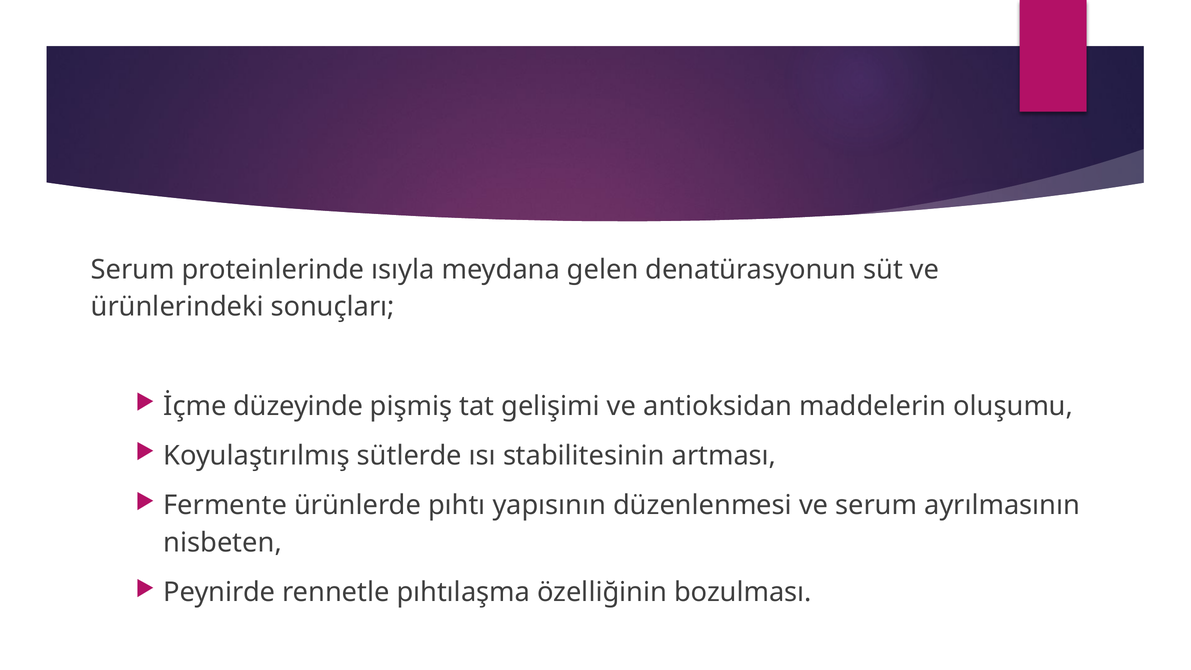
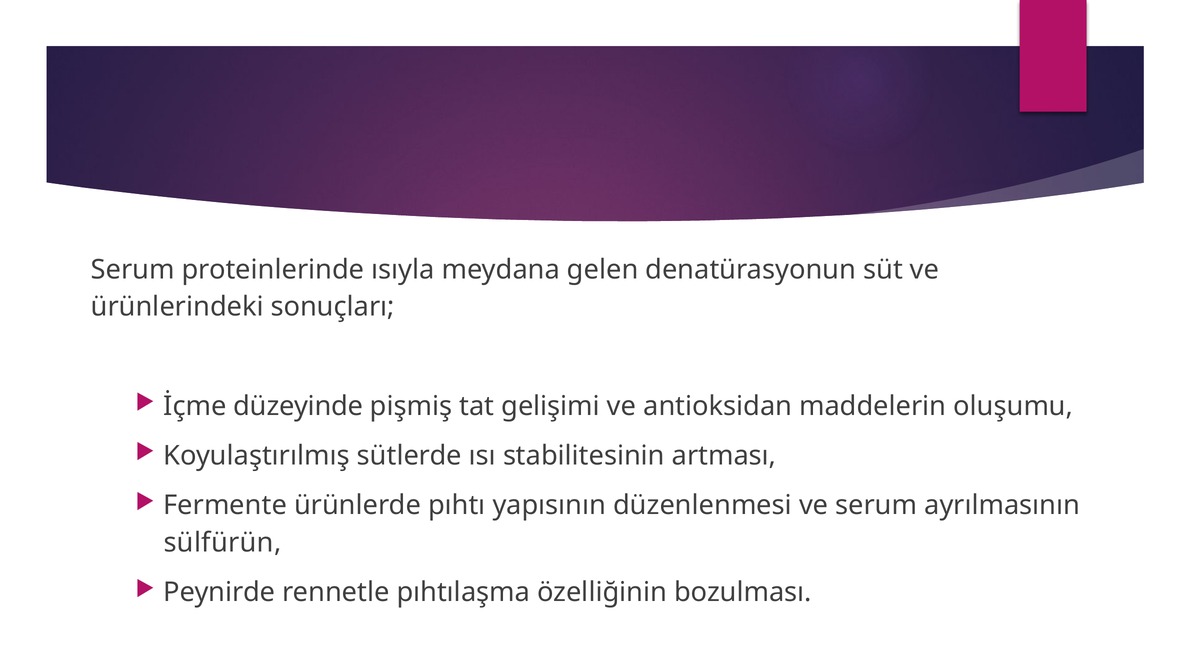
nisbeten: nisbeten -> sülfürün
